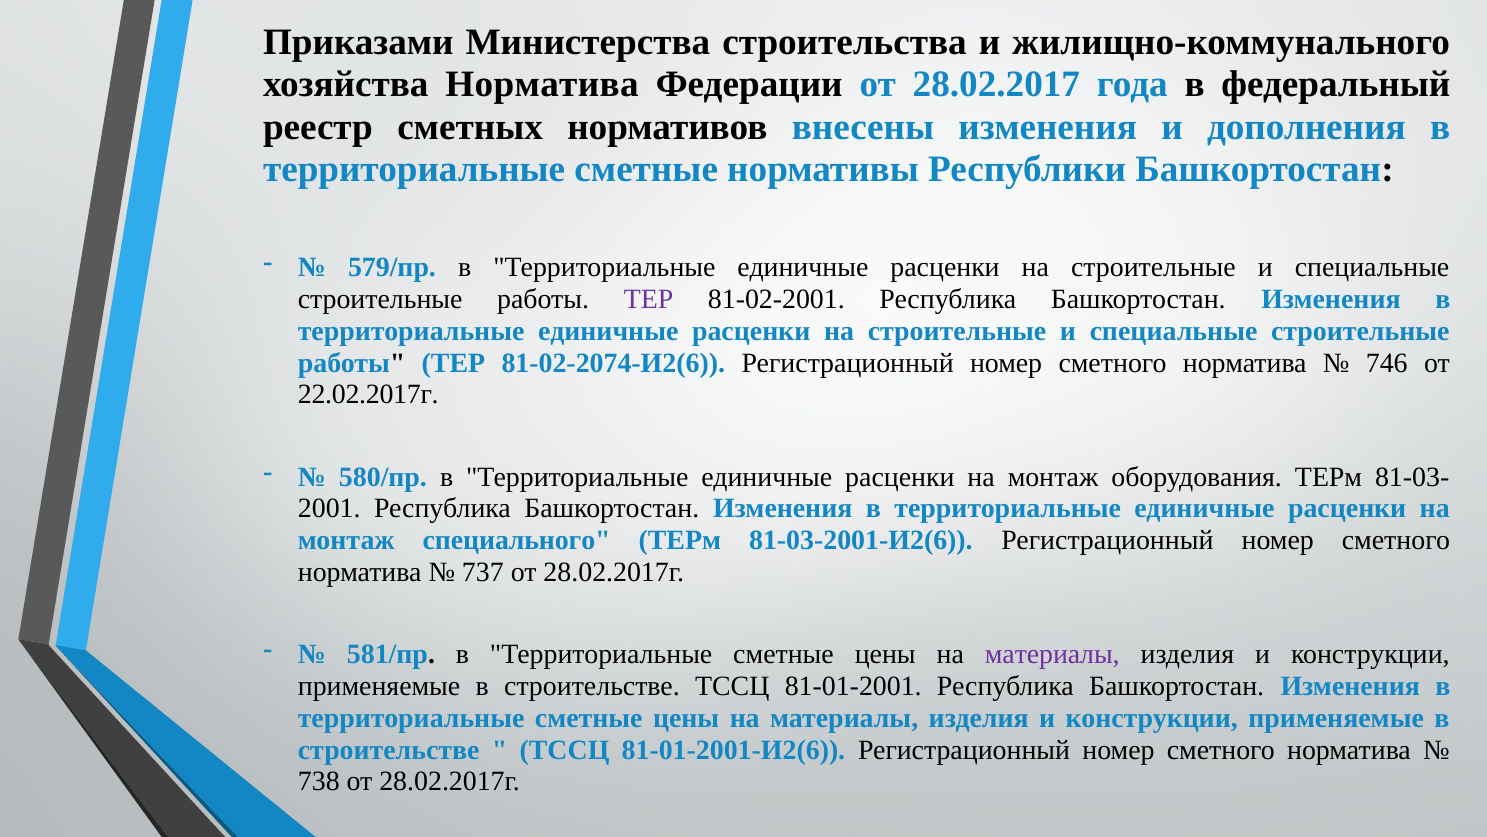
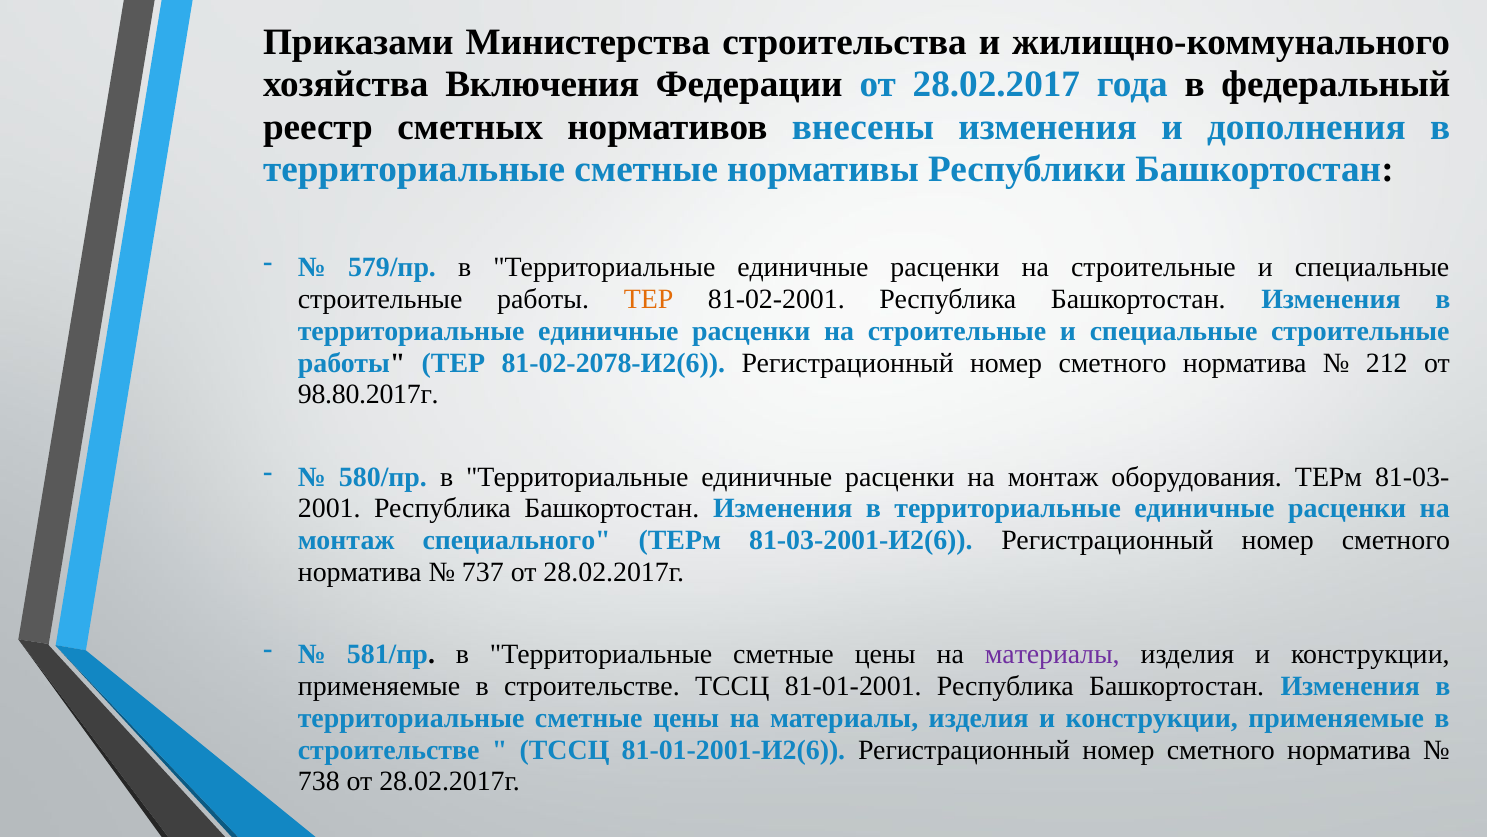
хозяйства Норматива: Норматива -> Включения
ТЕР at (649, 299) colour: purple -> orange
81-02-2074-И2(6: 81-02-2074-И2(6 -> 81-02-2078-И2(6
746: 746 -> 212
22.02.2017г: 22.02.2017г -> 98.80.2017г
